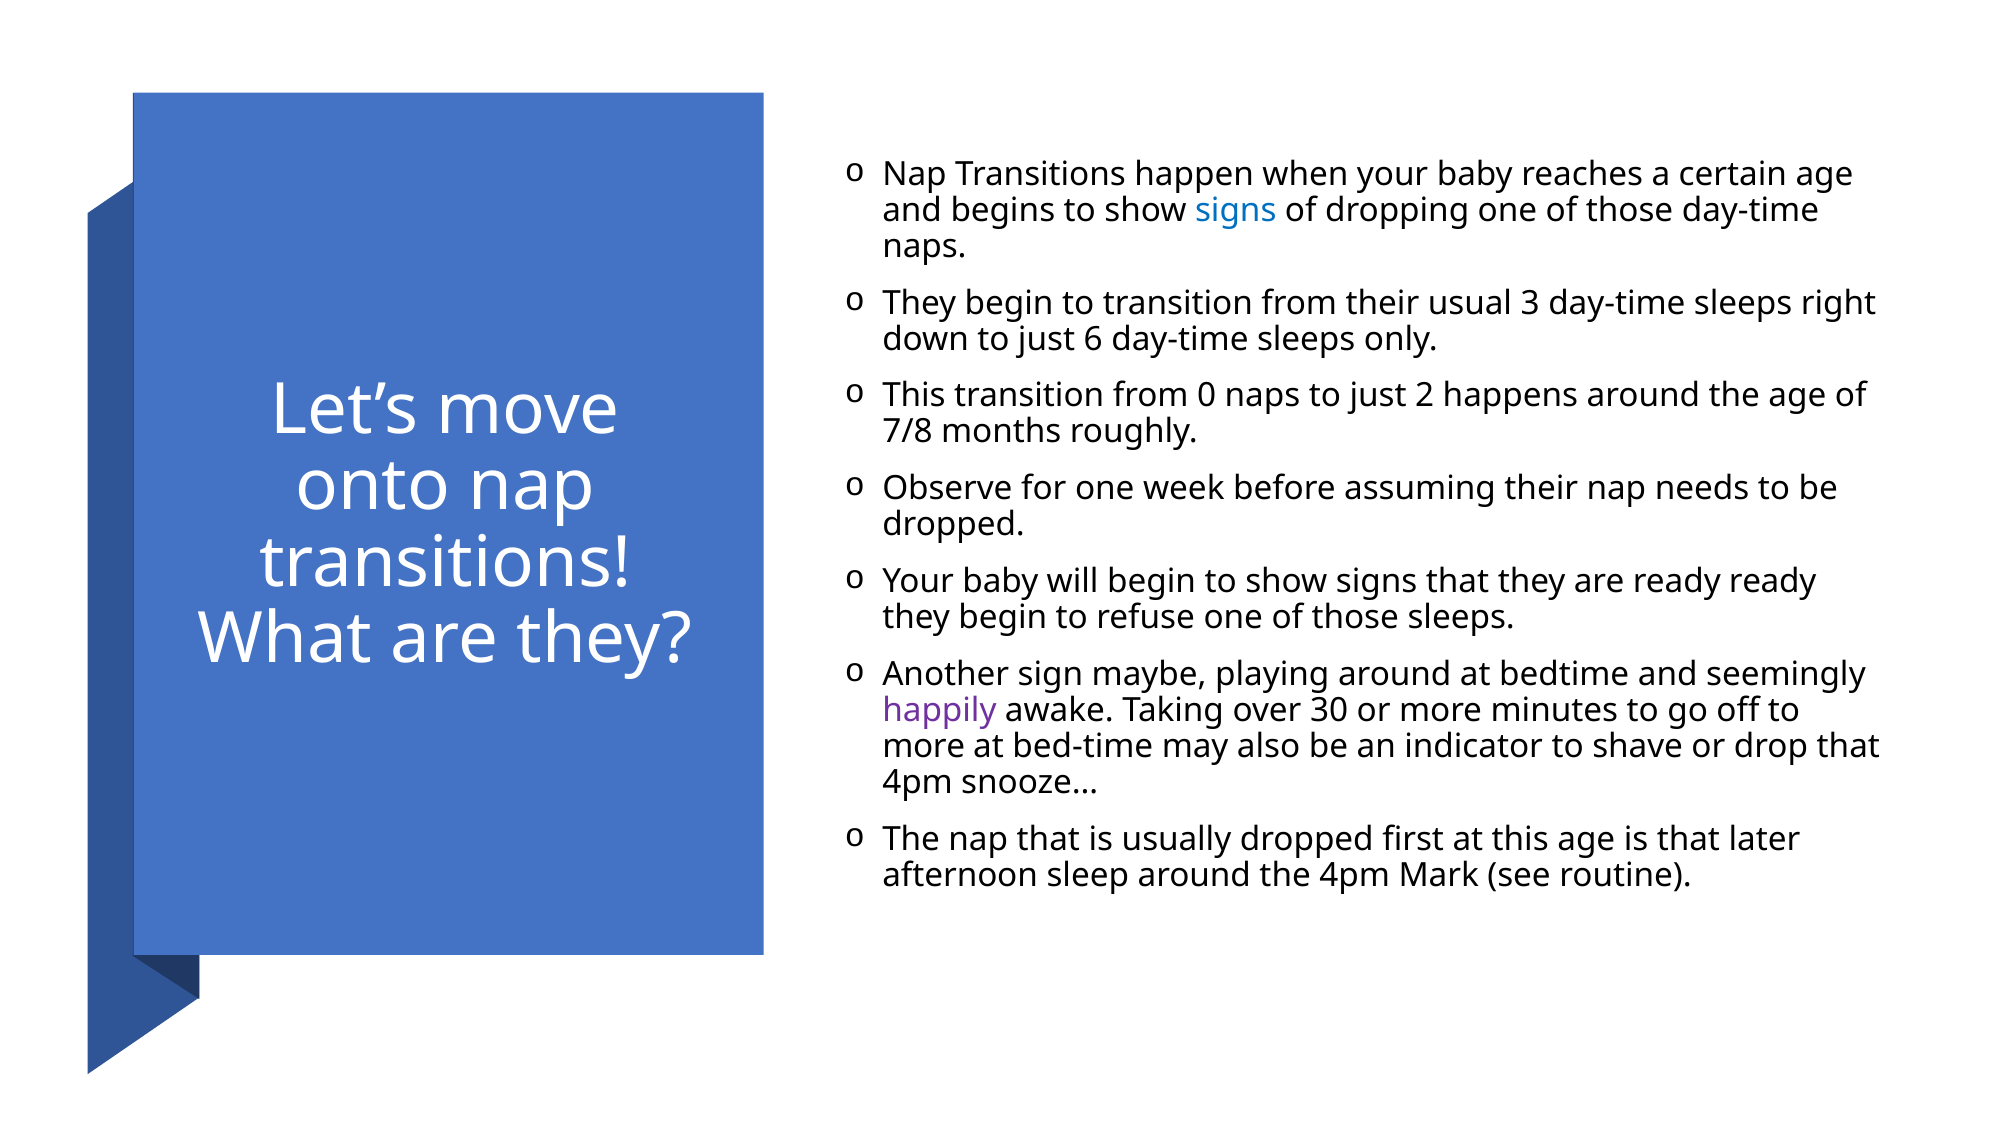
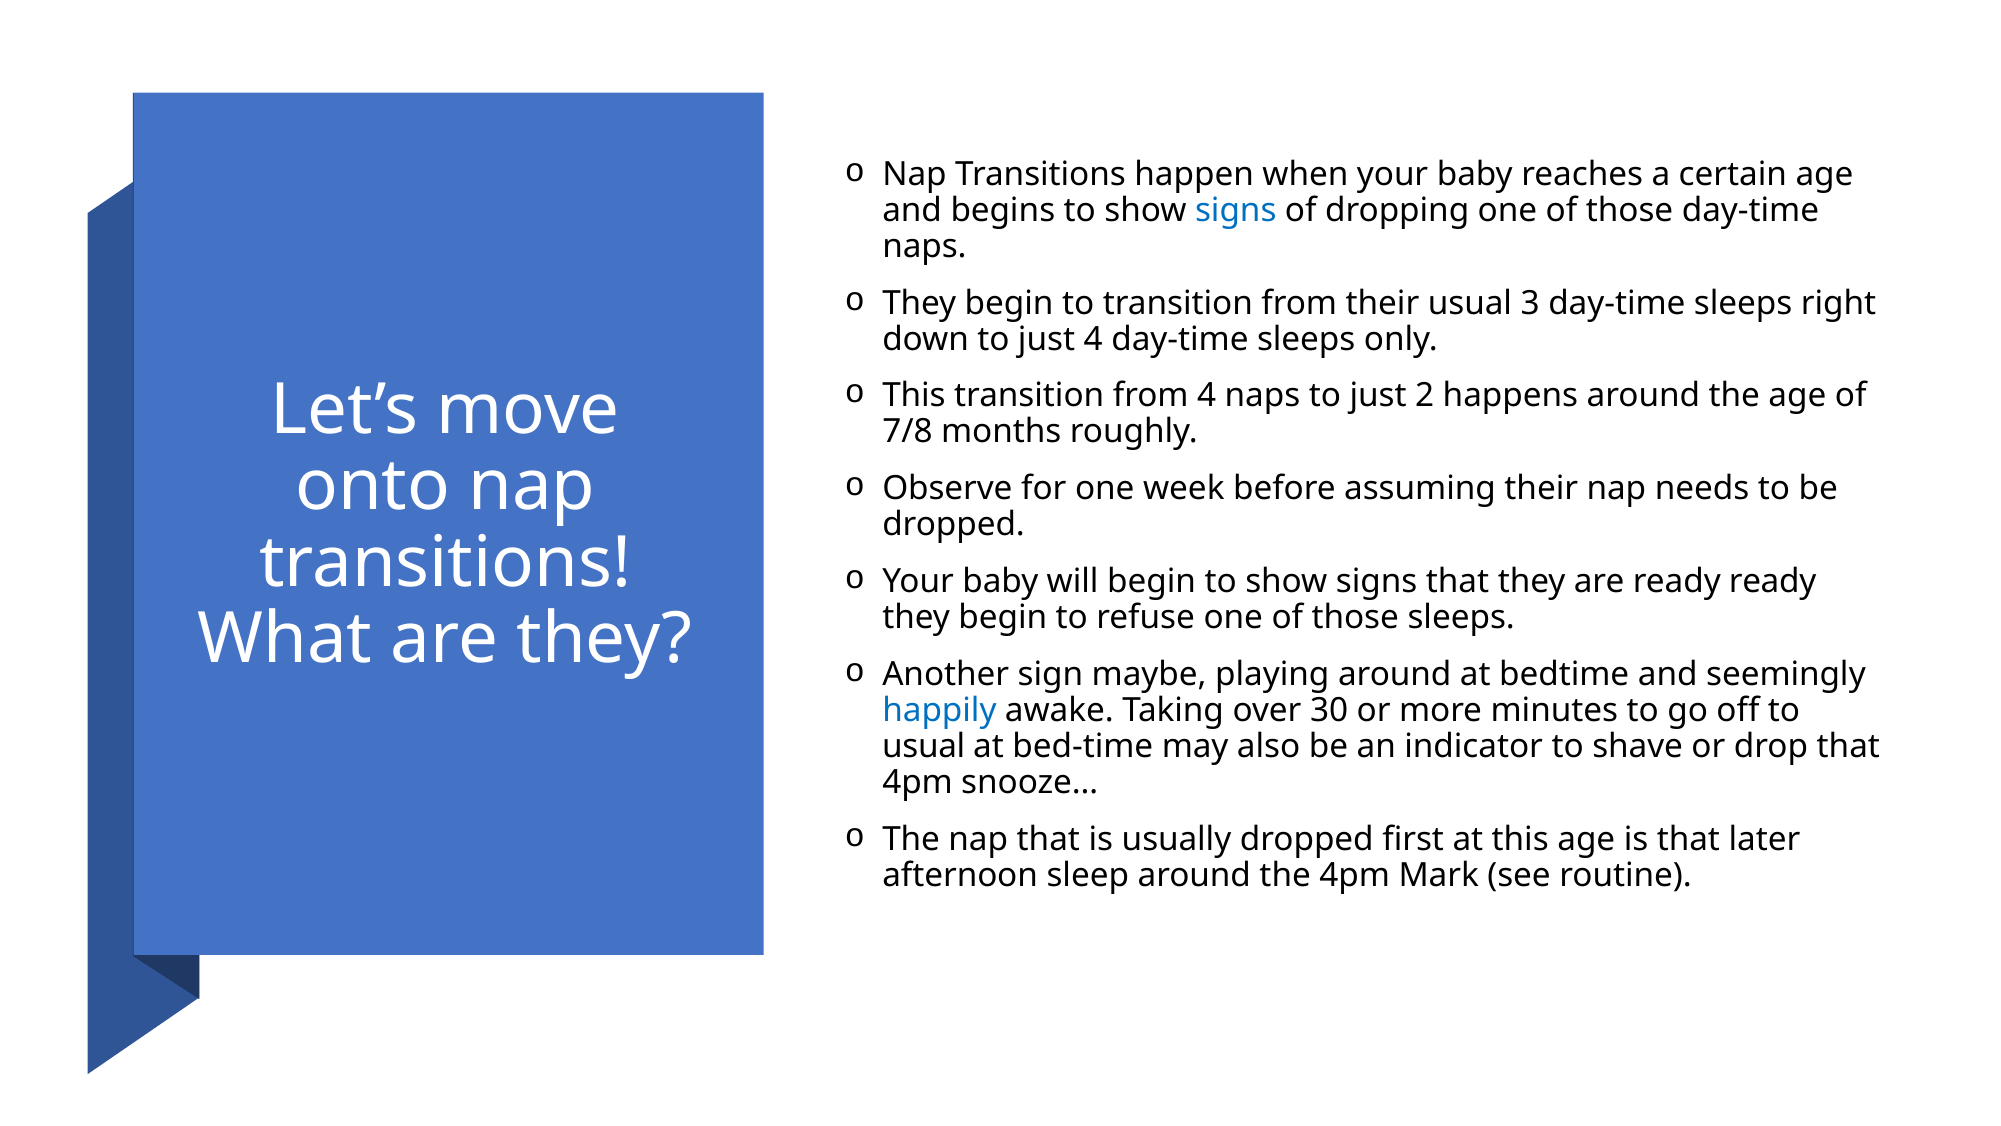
just 6: 6 -> 4
from 0: 0 -> 4
happily colour: purple -> blue
more at (924, 746): more -> usual
